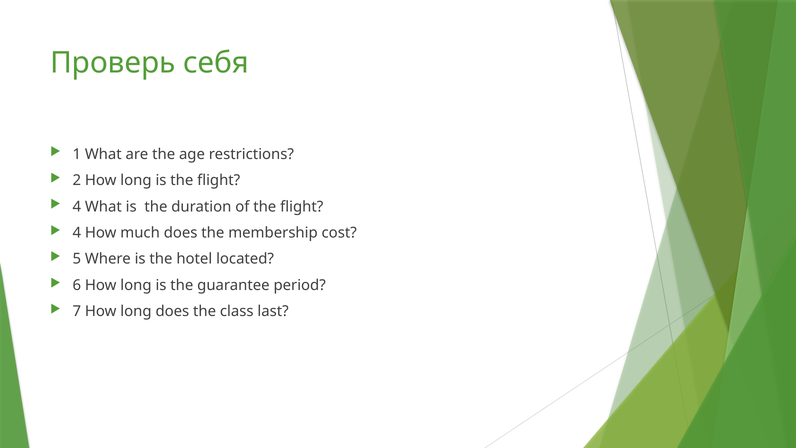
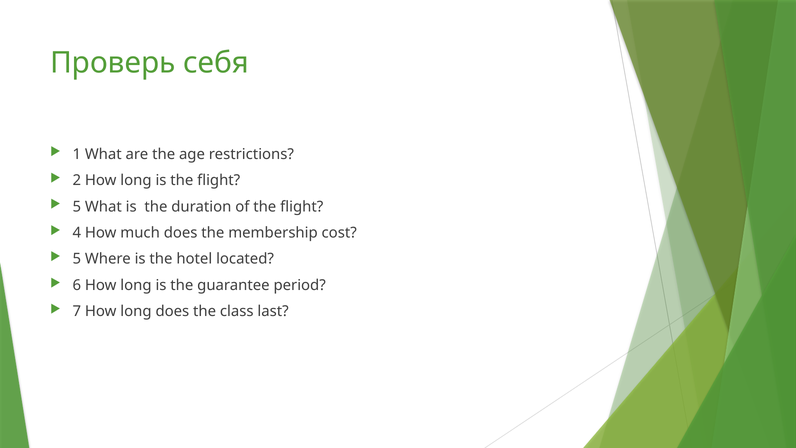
4 at (77, 206): 4 -> 5
